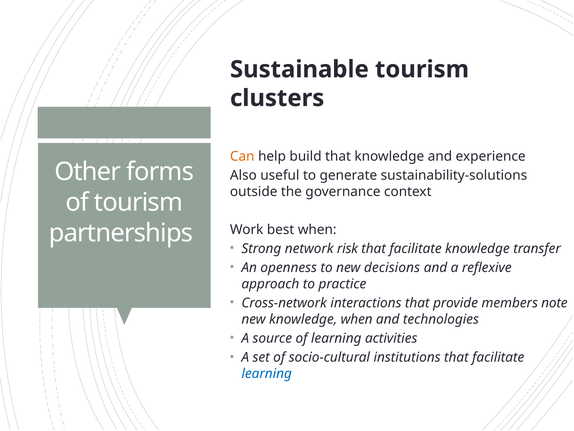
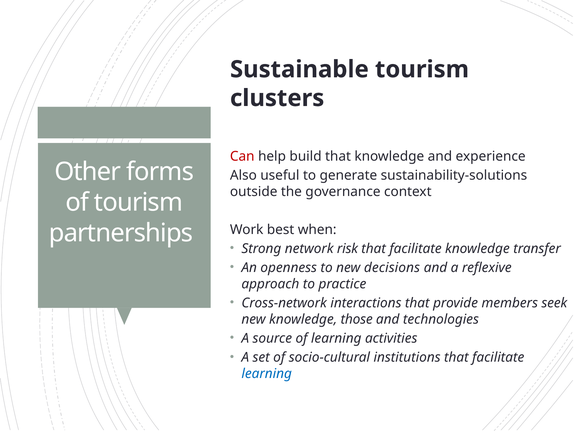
Can colour: orange -> red
note: note -> seek
knowledge when: when -> those
